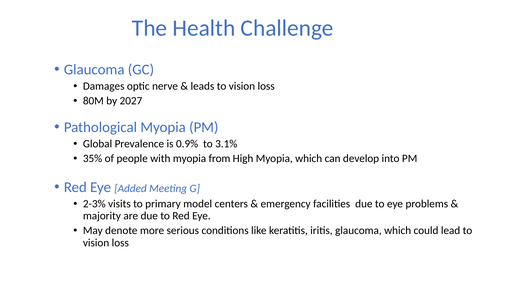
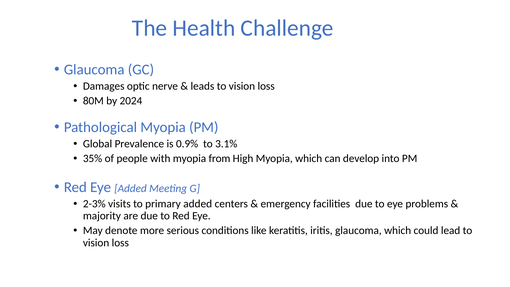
2027: 2027 -> 2024
primary model: model -> added
